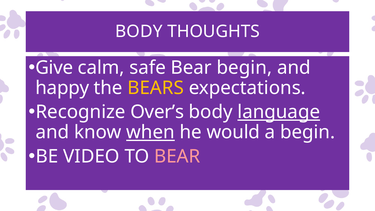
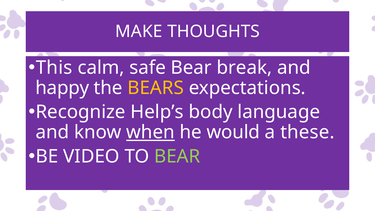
BODY at (139, 32): BODY -> MAKE
Give: Give -> This
Bear begin: begin -> break
Over’s: Over’s -> Help’s
language underline: present -> none
a begin: begin -> these
BEAR at (177, 156) colour: pink -> light green
